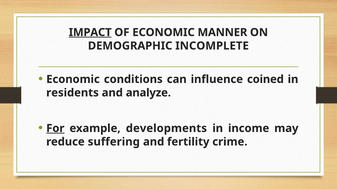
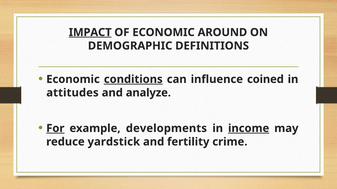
MANNER: MANNER -> AROUND
INCOMPLETE: INCOMPLETE -> DEFINITIONS
conditions underline: none -> present
residents: residents -> attitudes
income underline: none -> present
suffering: suffering -> yardstick
